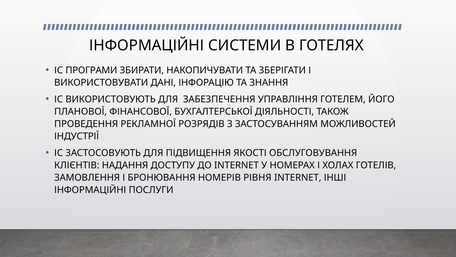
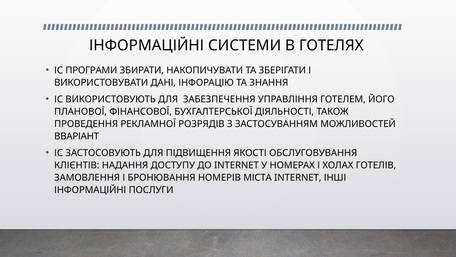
ІНДУСТРІЇ: ІНДУСТРІЇ -> ВВАРІАНТ
РІВНЯ: РІВНЯ -> МІСТА
